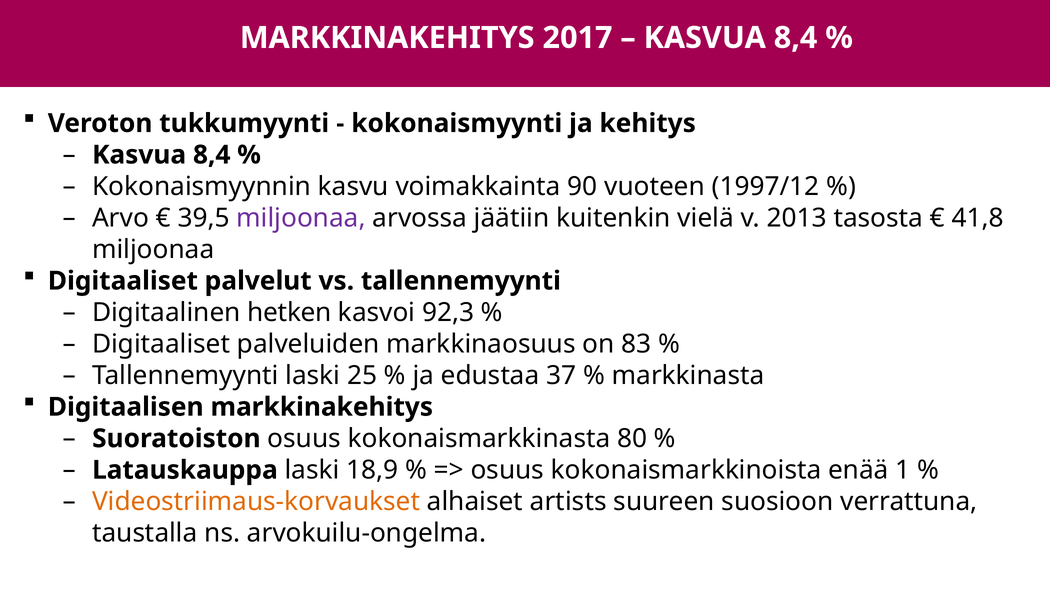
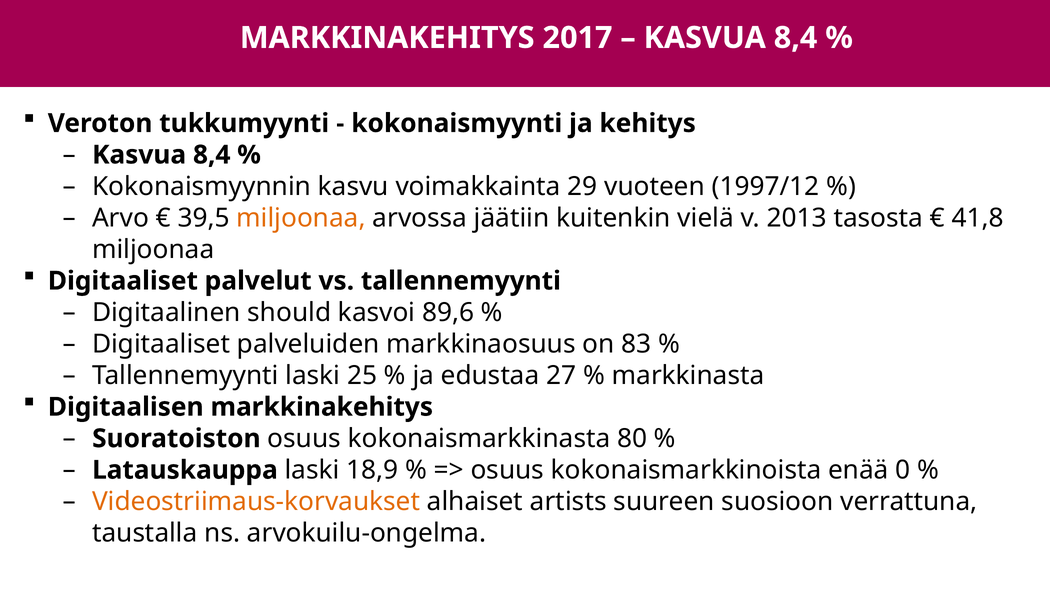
90: 90 -> 29
miljoonaa at (301, 218) colour: purple -> orange
hetken: hetken -> should
92,3: 92,3 -> 89,6
37: 37 -> 27
1: 1 -> 0
